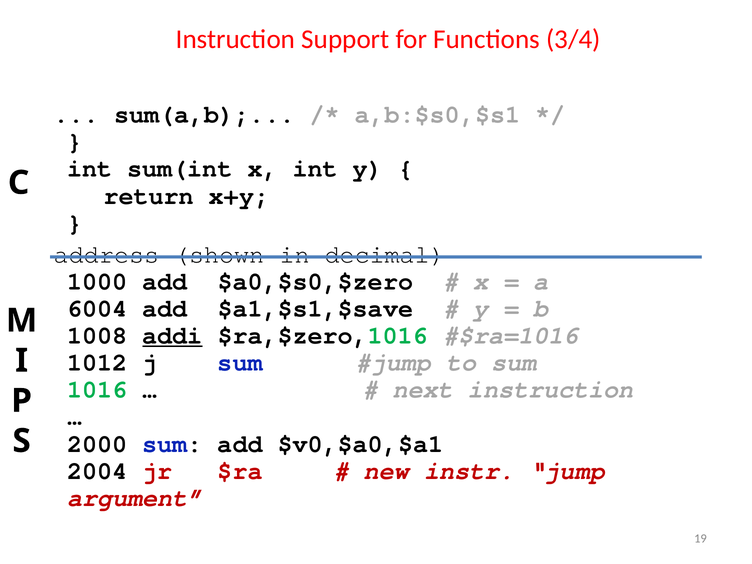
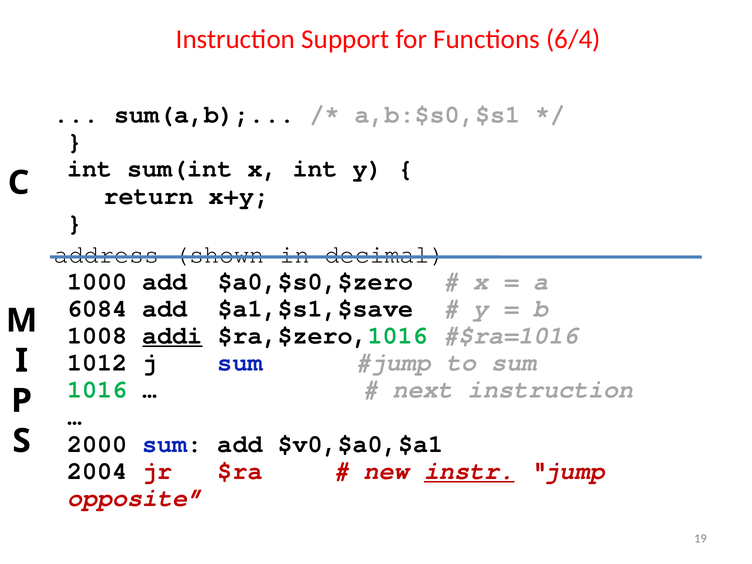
3/4: 3/4 -> 6/4
6004: 6004 -> 6084
instr underline: none -> present
argument: argument -> opposite
